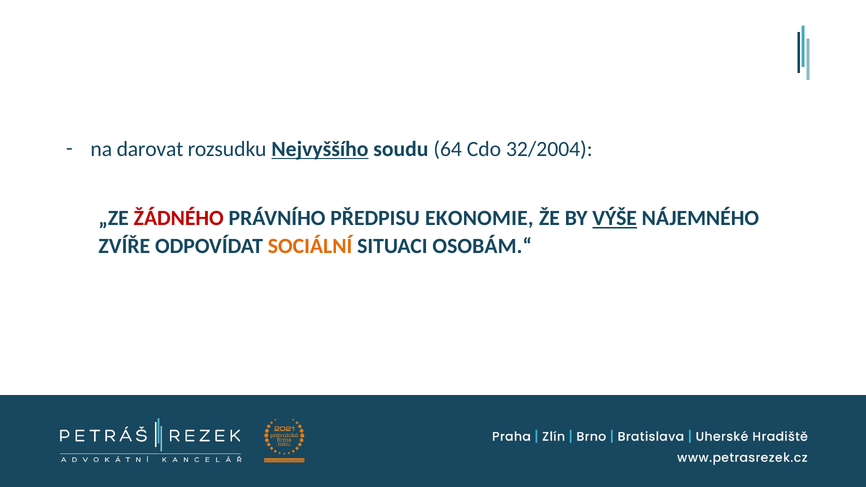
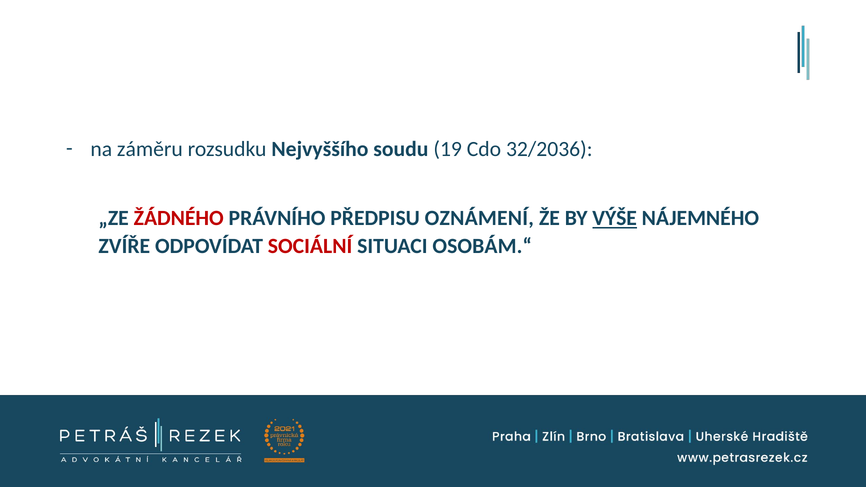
darovat: darovat -> záměru
Nejvyššího underline: present -> none
64: 64 -> 19
32/2004: 32/2004 -> 32/2036
EKONOMIE: EKONOMIE -> OZNÁMENÍ
SOCIÁLNÍ colour: orange -> red
